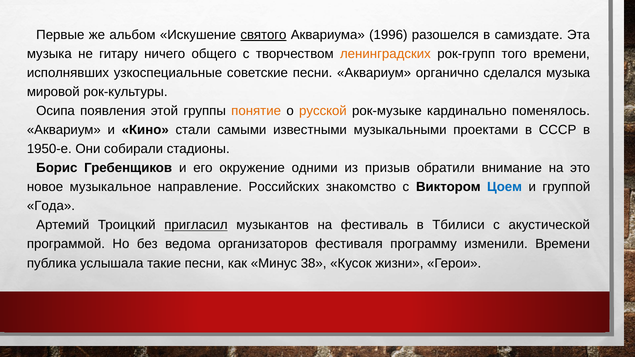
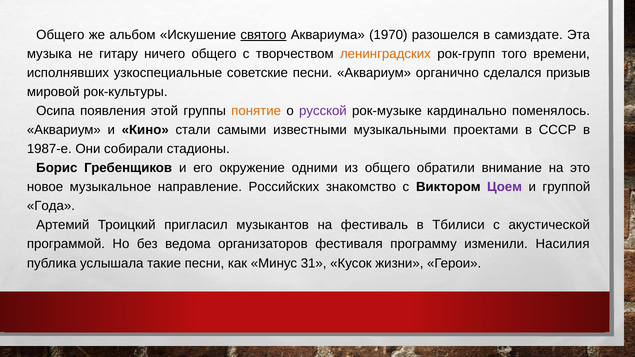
Первые at (60, 35): Первые -> Общего
1996: 1996 -> 1970
сделался музыка: музыка -> призыв
русской colour: orange -> purple
1950-е: 1950-е -> 1987-е
из призыв: призыв -> общего
Цоем colour: blue -> purple
пригласил underline: present -> none
изменили Времени: Времени -> Насилия
38: 38 -> 31
